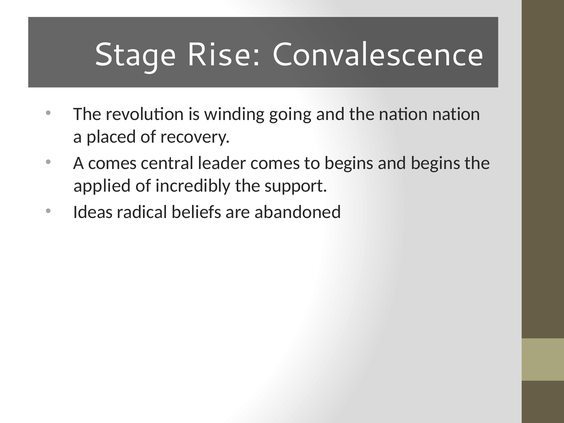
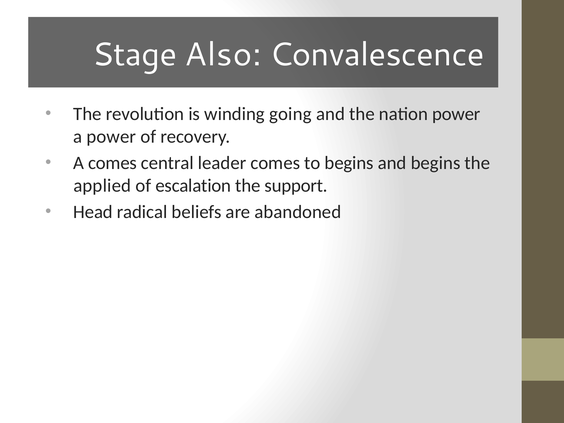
Rise: Rise -> Also
nation nation: nation -> power
a placed: placed -> power
incredibly: incredibly -> escalation
Ideas: Ideas -> Head
